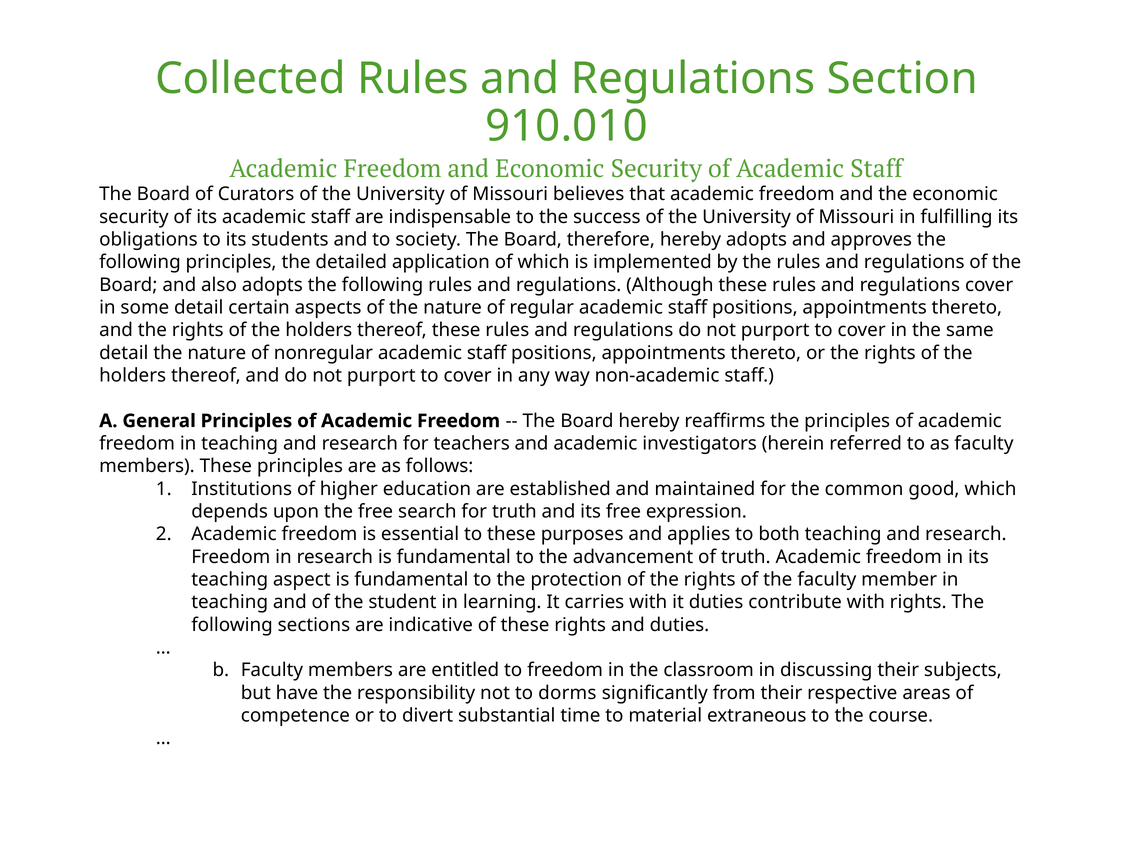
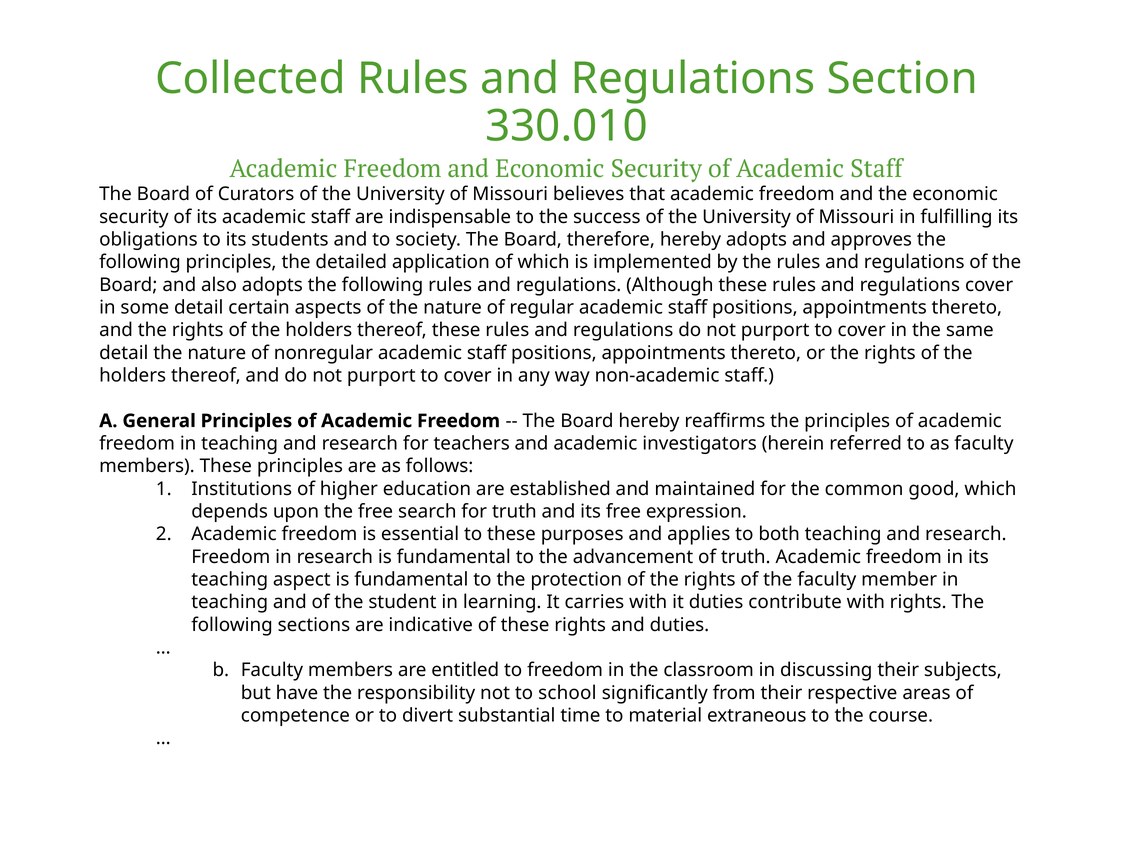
910.010: 910.010 -> 330.010
dorms: dorms -> school
